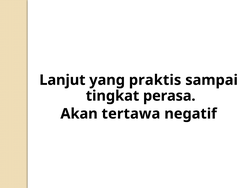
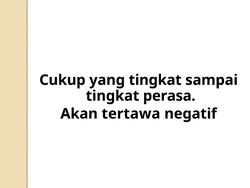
Lanjut: Lanjut -> Cukup
yang praktis: praktis -> tingkat
